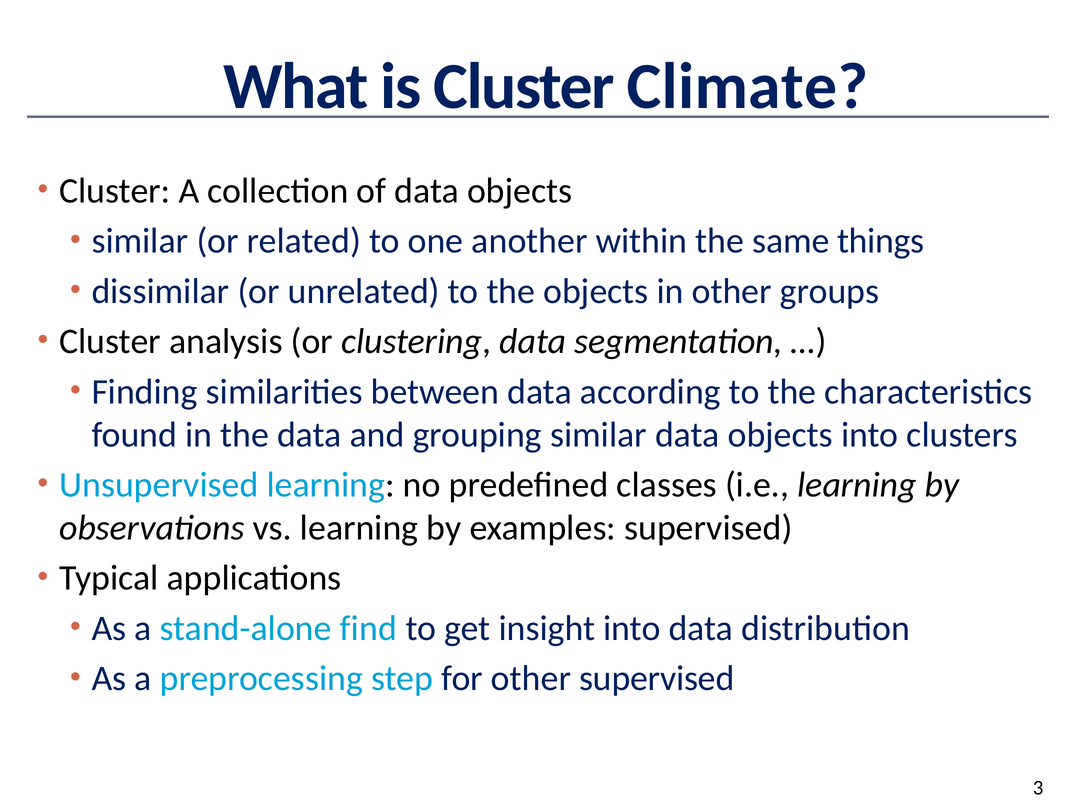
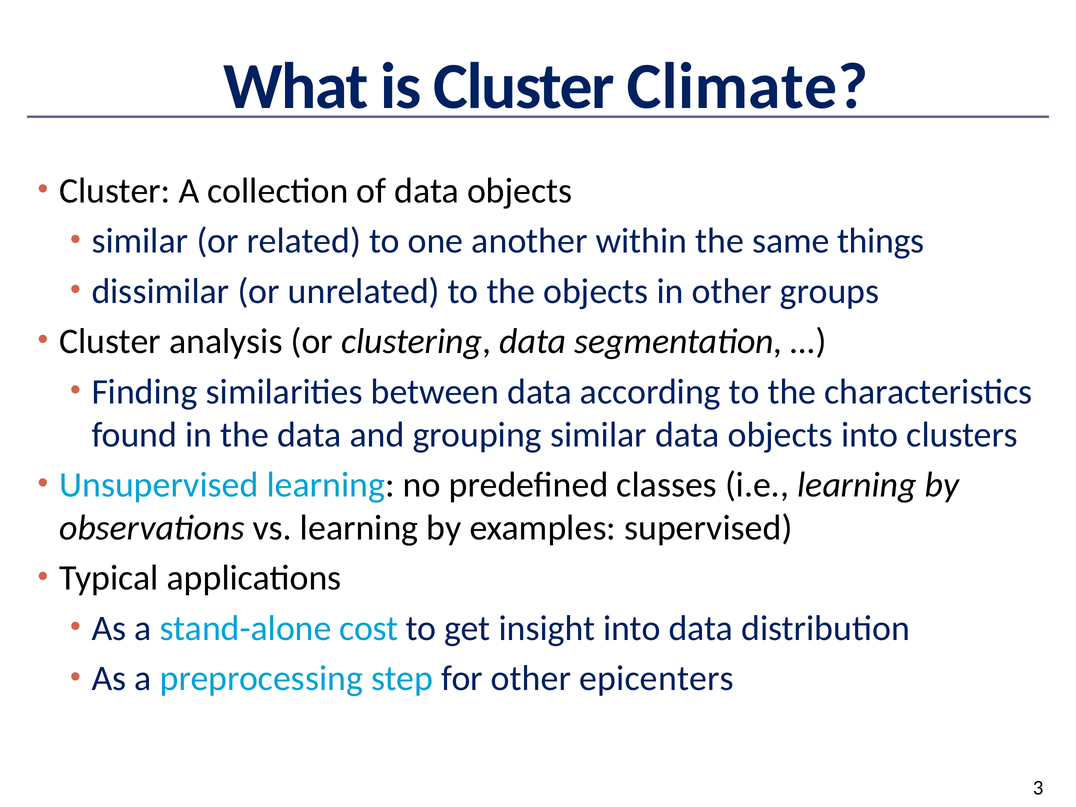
find: find -> cost
other supervised: supervised -> epicenters
